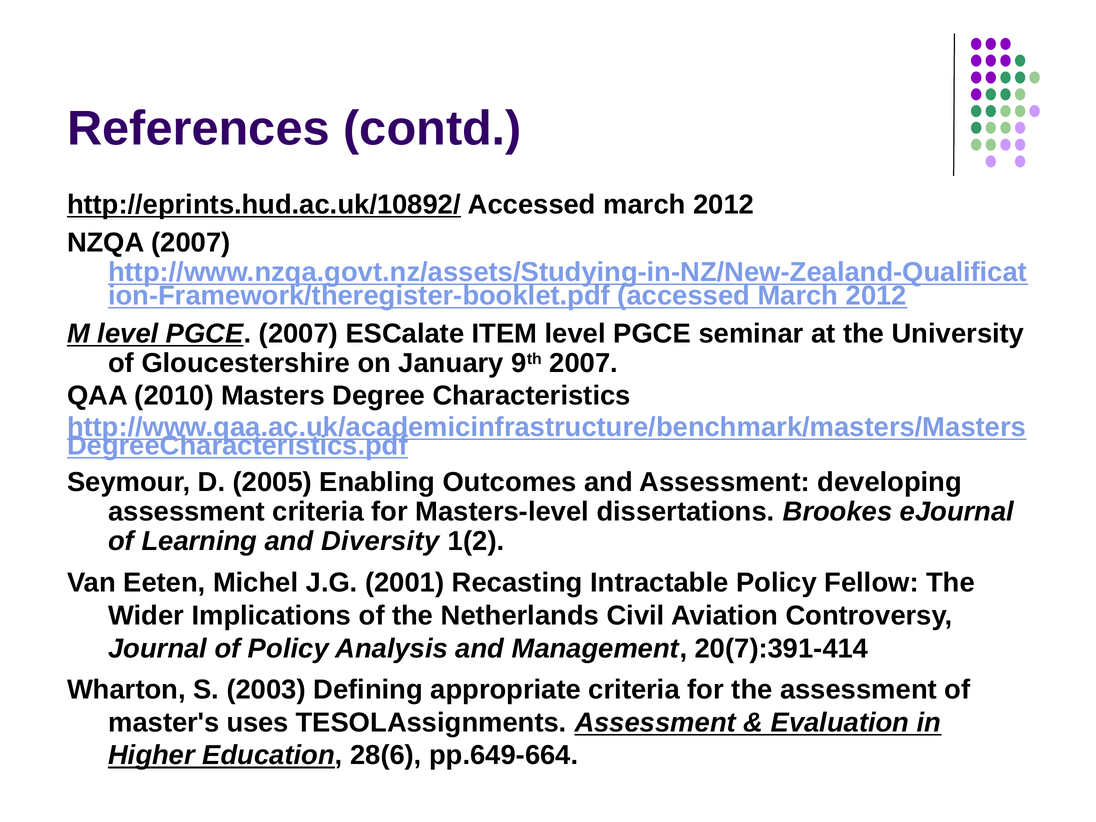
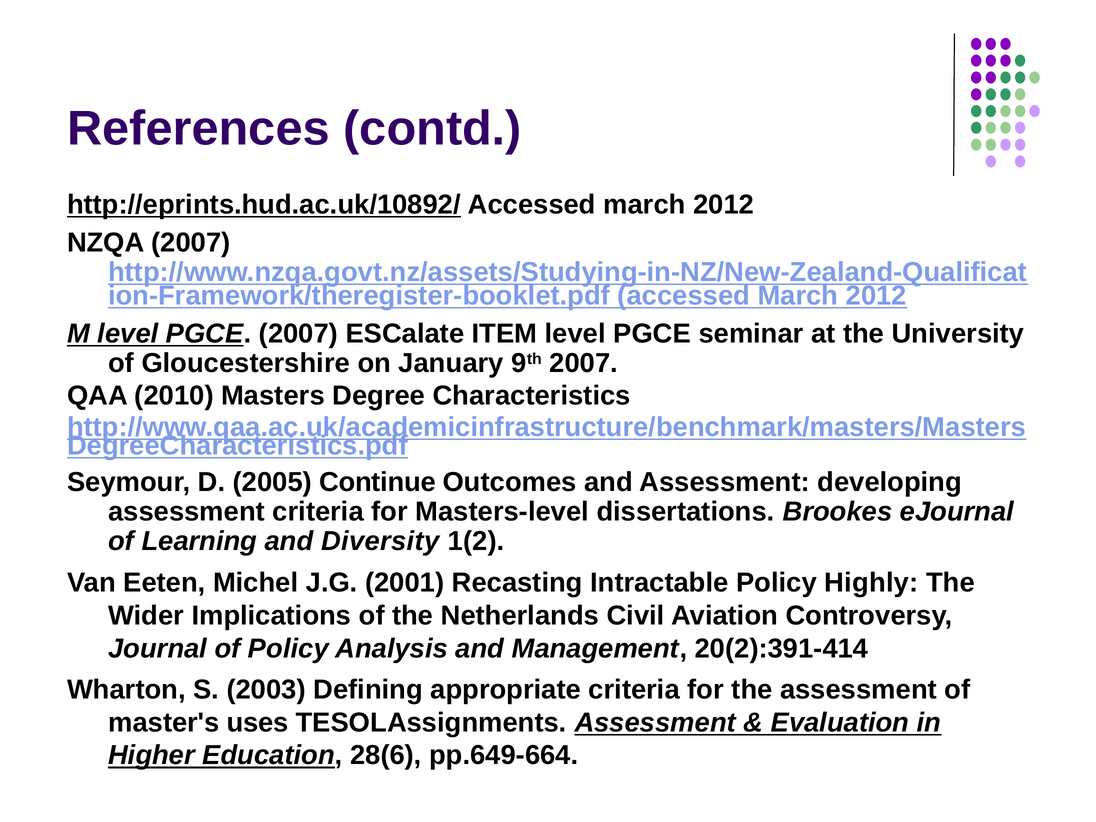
Enabling: Enabling -> Continue
Fellow: Fellow -> Highly
20(7):391-414: 20(7):391-414 -> 20(2):391-414
